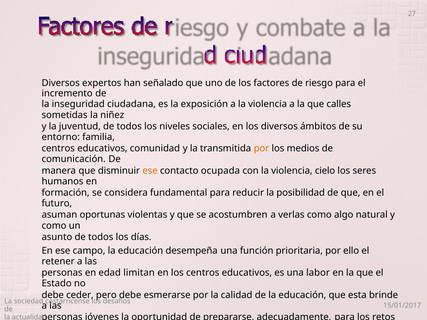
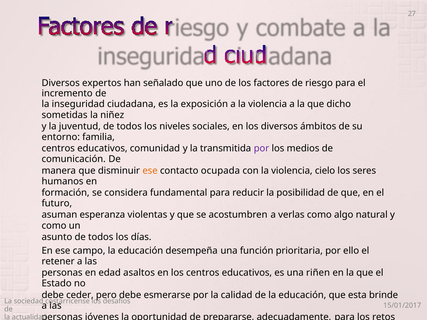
calles: calles -> dicho
por at (261, 149) colour: orange -> purple
oportunas: oportunas -> esperanza
limitan: limitan -> asaltos
una labor: labor -> riñen
